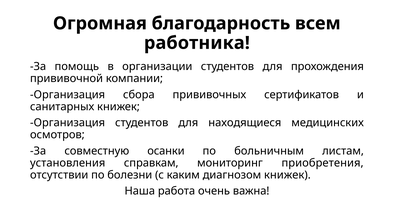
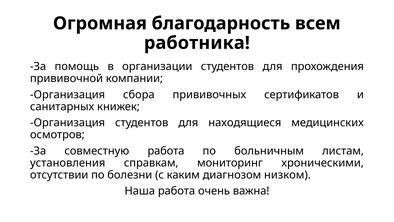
совместную осанки: осанки -> работа
приобретения: приобретения -> хроническими
диагнозом книжек: книжек -> низком
